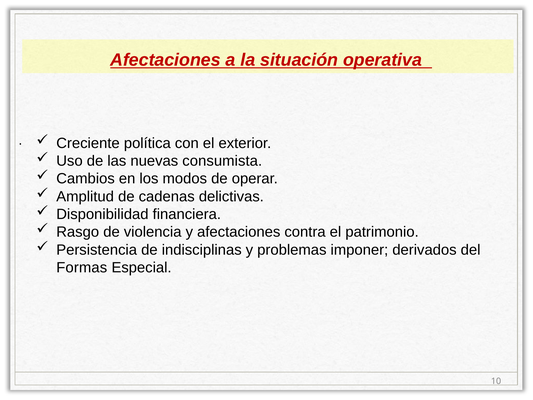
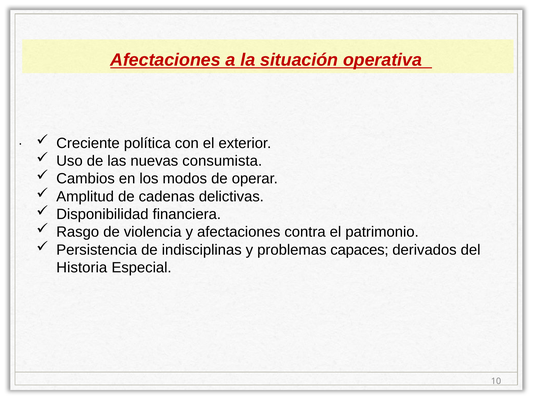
imponer: imponer -> capaces
Formas: Formas -> Historia
